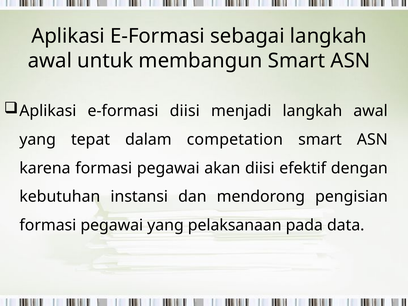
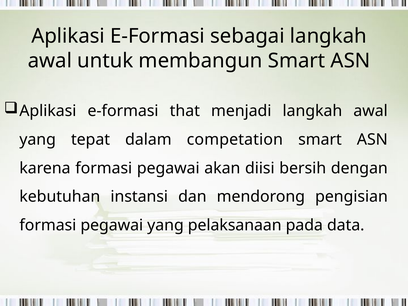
e-formasi diisi: diisi -> that
efektif: efektif -> bersih
